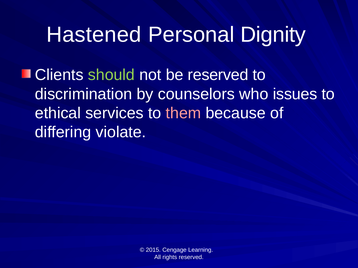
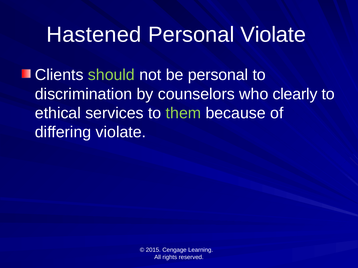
Personal Dignity: Dignity -> Violate
be reserved: reserved -> personal
issues: issues -> clearly
them colour: pink -> light green
